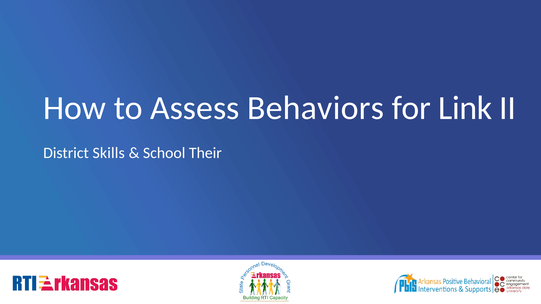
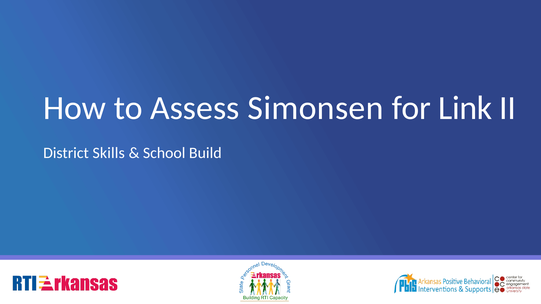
Behaviors: Behaviors -> Simonsen
Their: Their -> Build
